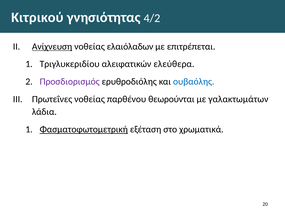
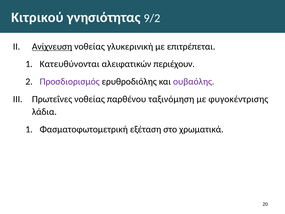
4/2: 4/2 -> 9/2
ελαιόλαδων: ελαιόλαδων -> γλυκερινική
Τριγλυκεριδίου: Τριγλυκεριδίου -> Κατευθύνονται
ελεύθερα: ελεύθερα -> περιέχουν
ουβαόλης colour: blue -> purple
θεωρούνται: θεωρούνται -> ταξινόμηση
γαλακτωμάτων: γαλακτωμάτων -> φυγοκέντρισης
Φασματοφωτομετρική underline: present -> none
